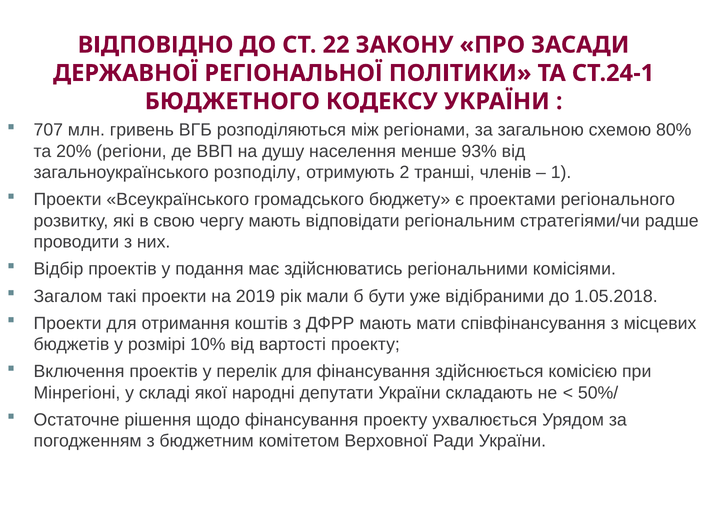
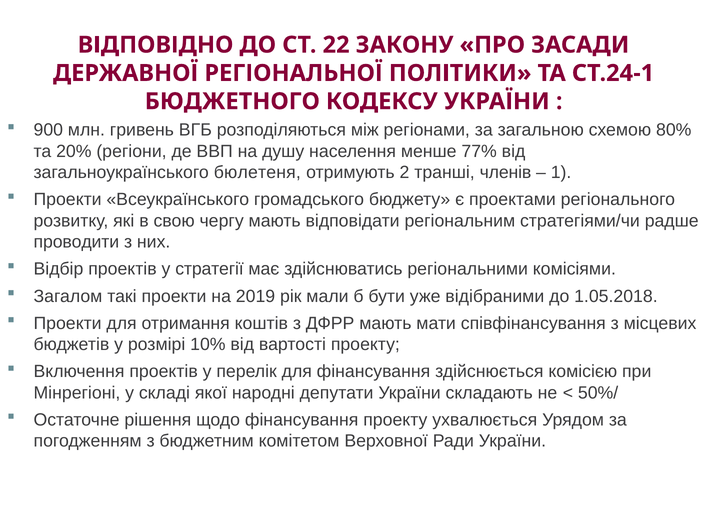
707: 707 -> 900
93%: 93% -> 77%
розподілу: розподілу -> бюлетеня
подання: подання -> стратегії
